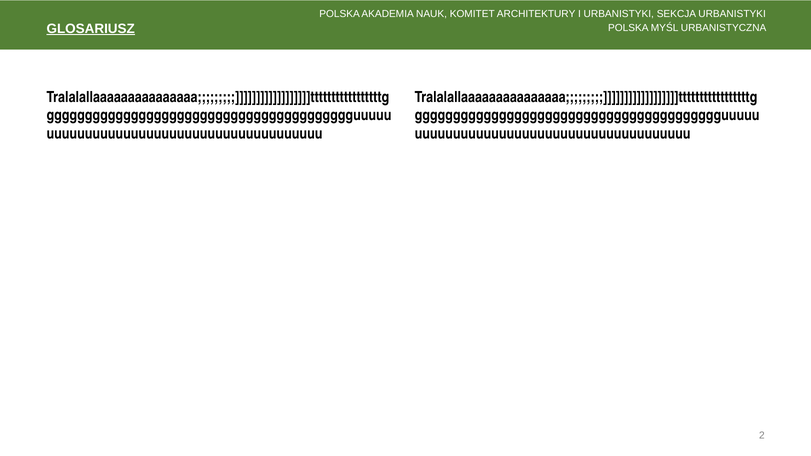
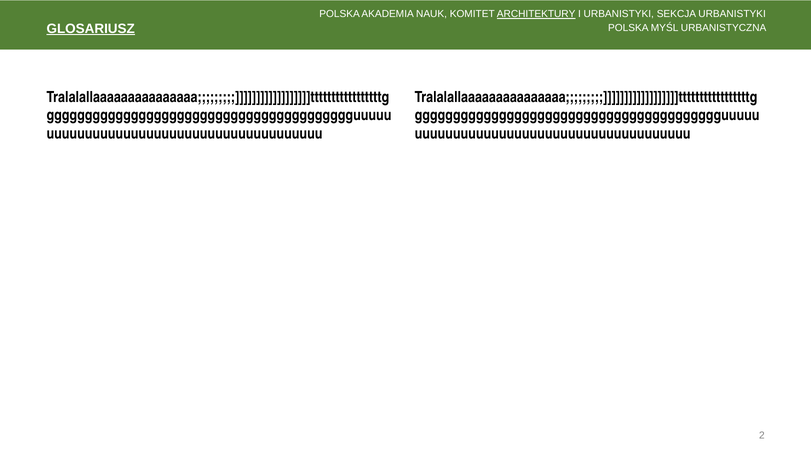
ARCHITEKTURY underline: none -> present
